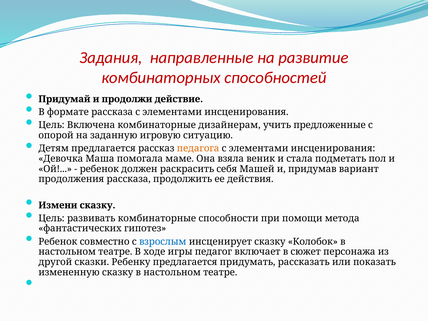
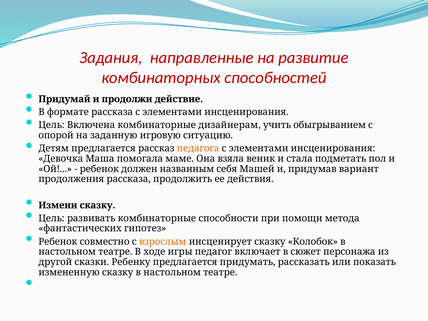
предложенные: предложенные -> обыгрыванием
раскрасить: раскрасить -> названным
взрослым colour: blue -> orange
